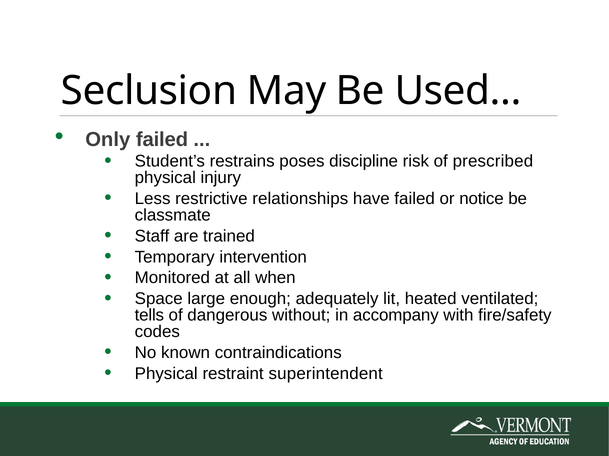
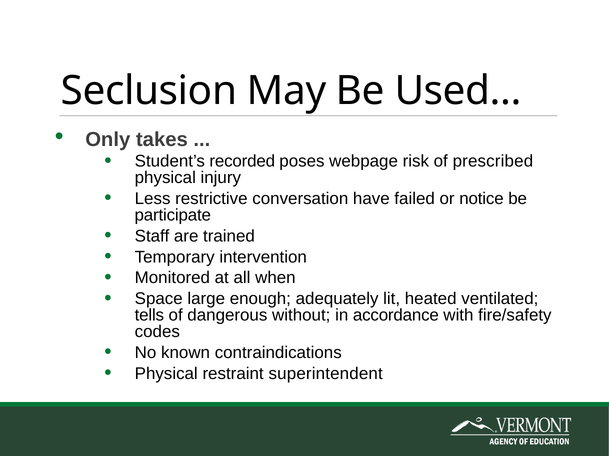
Only failed: failed -> takes
restrains: restrains -> recorded
discipline: discipline -> webpage
relationships: relationships -> conversation
classmate: classmate -> participate
accompany: accompany -> accordance
